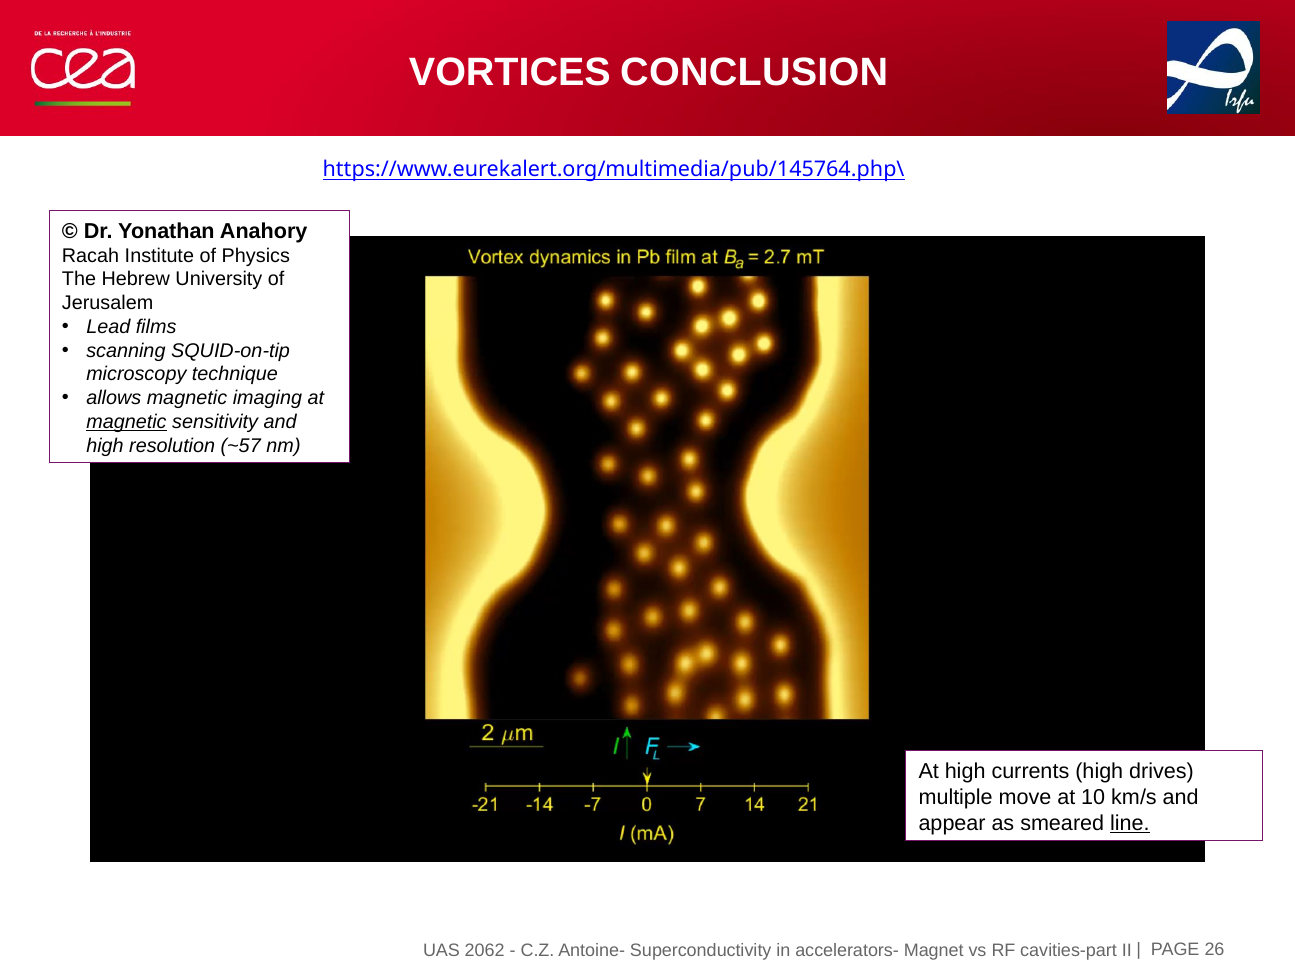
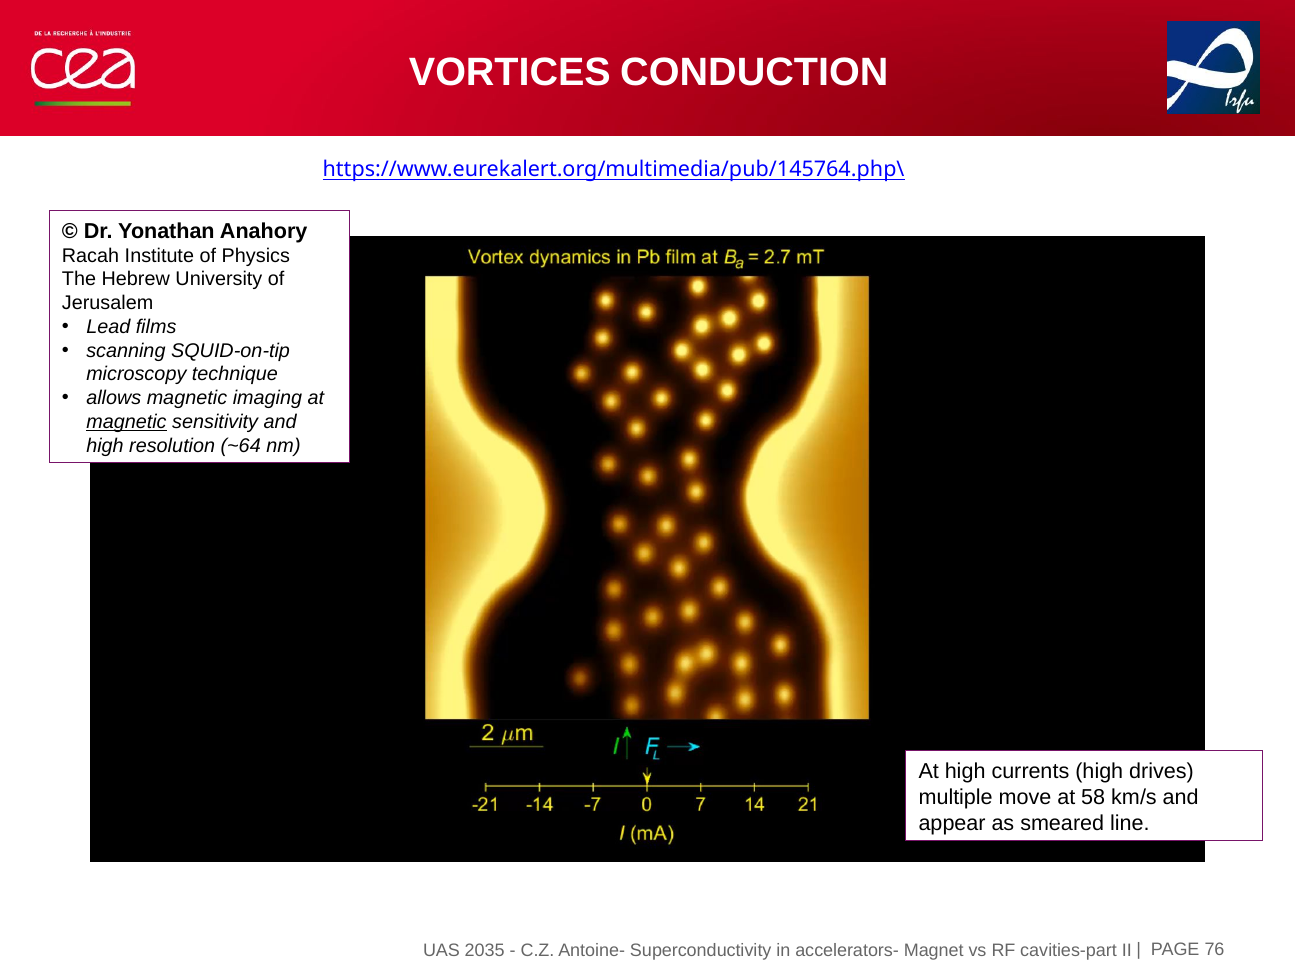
CONCLUSION: CONCLUSION -> CONDUCTION
~57: ~57 -> ~64
10: 10 -> 58
line underline: present -> none
2062: 2062 -> 2035
26: 26 -> 76
